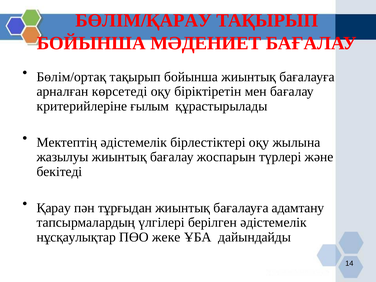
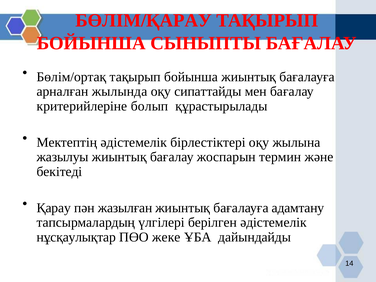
МӘДЕНИЕТ: МӘДЕНИЕТ -> СЫНЫПТЫ
көрсетеді: көрсетеді -> жылында
біріктіретін: біріктіретін -> сипаттайды
ғылым: ғылым -> болып
түрлері: түрлері -> термин
тұрғыдан: тұрғыдан -> жазылған
